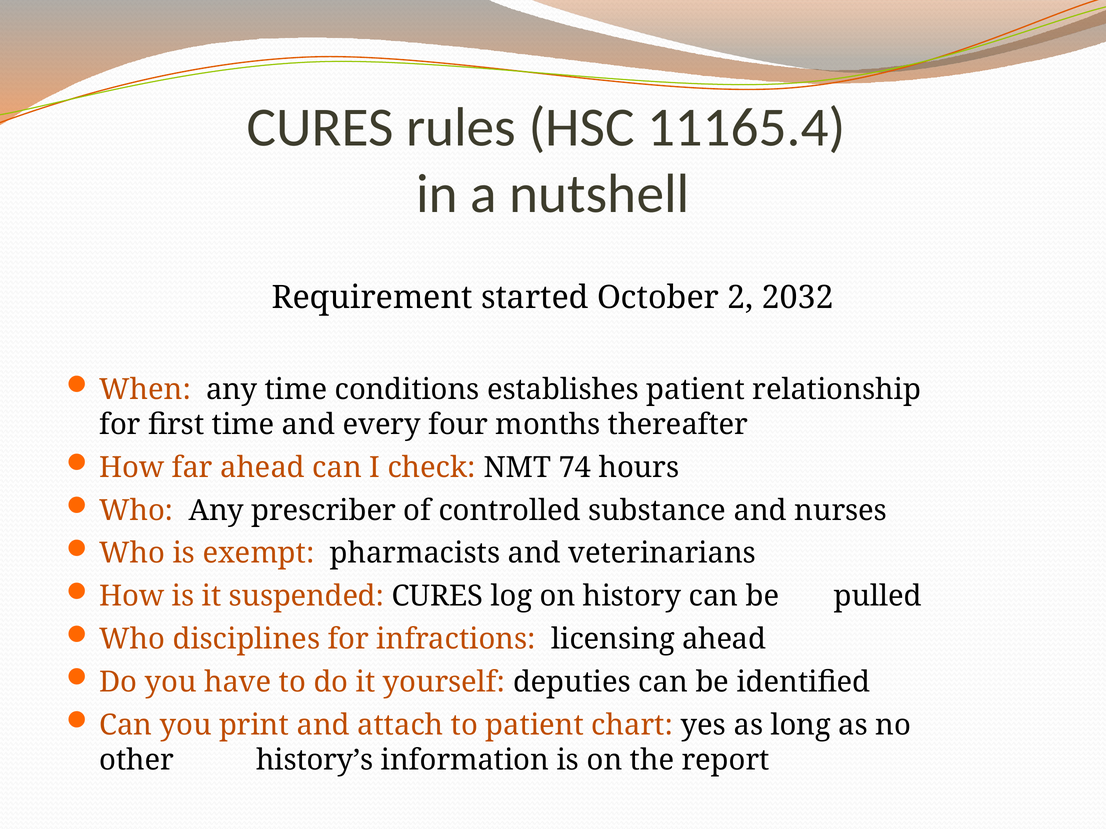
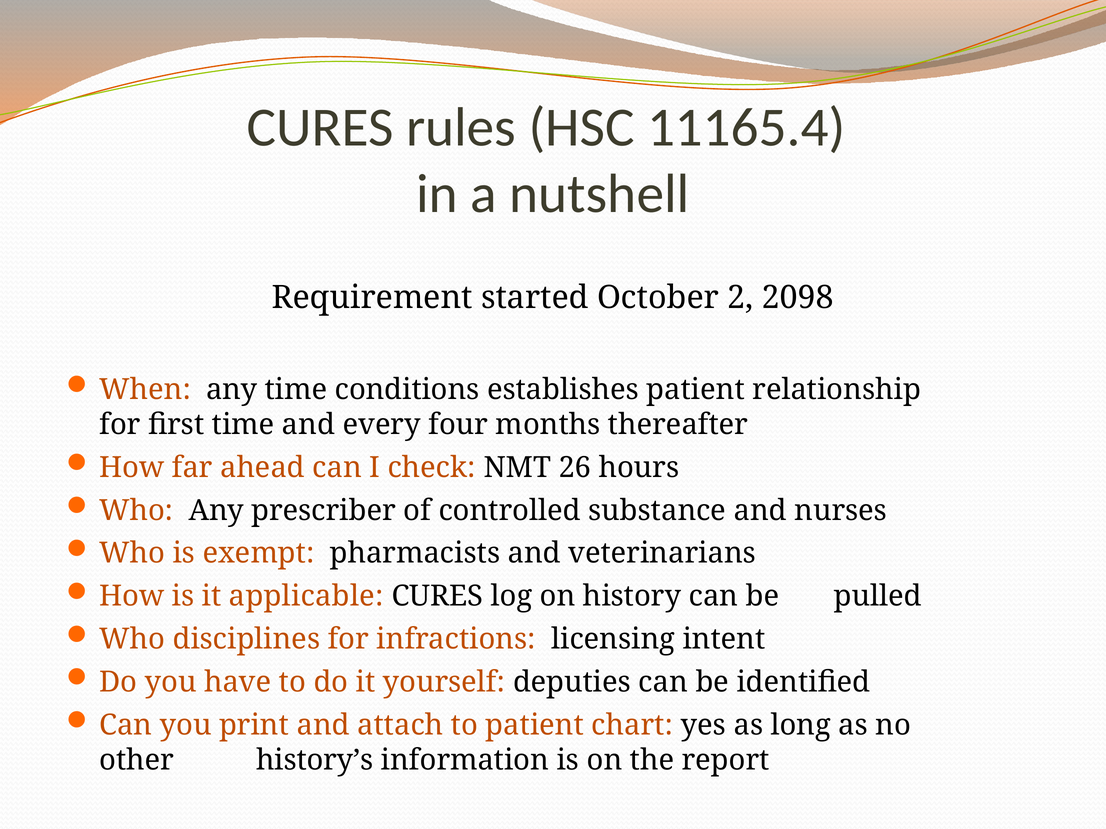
2032: 2032 -> 2098
74: 74 -> 26
suspended: suspended -> applicable
licensing ahead: ahead -> intent
